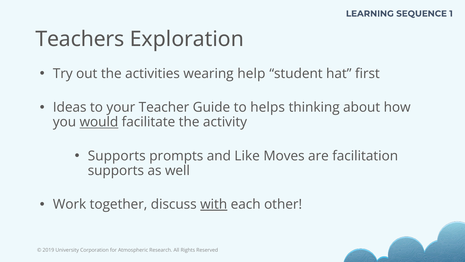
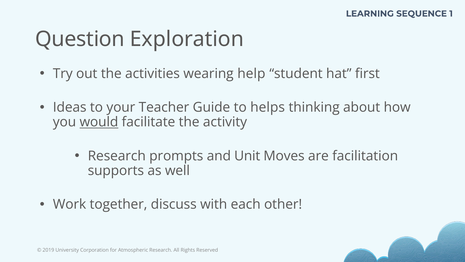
Teachers: Teachers -> Question
Supports at (117, 156): Supports -> Research
Like: Like -> Unit
with underline: present -> none
